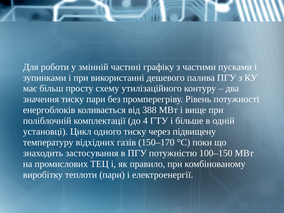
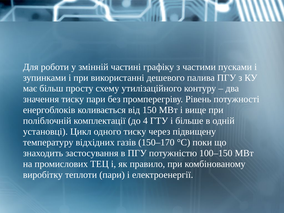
388: 388 -> 150
